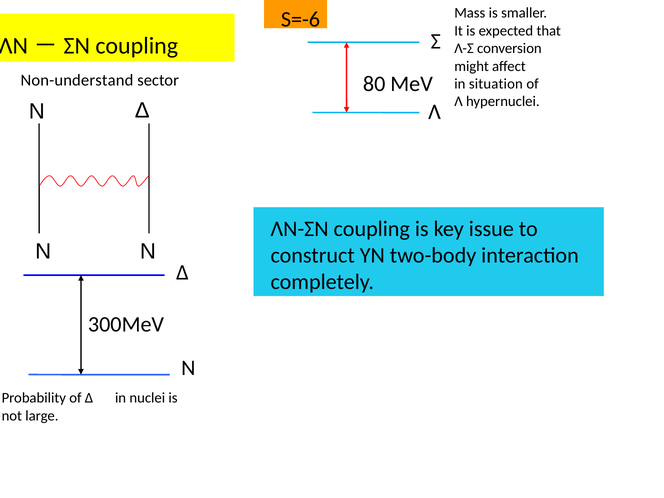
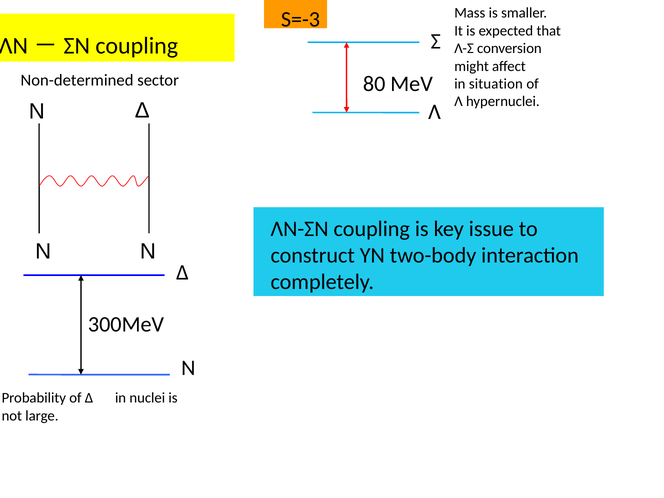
S=-6: S=-6 -> S=-3
Non-understand: Non-understand -> Non-determined
